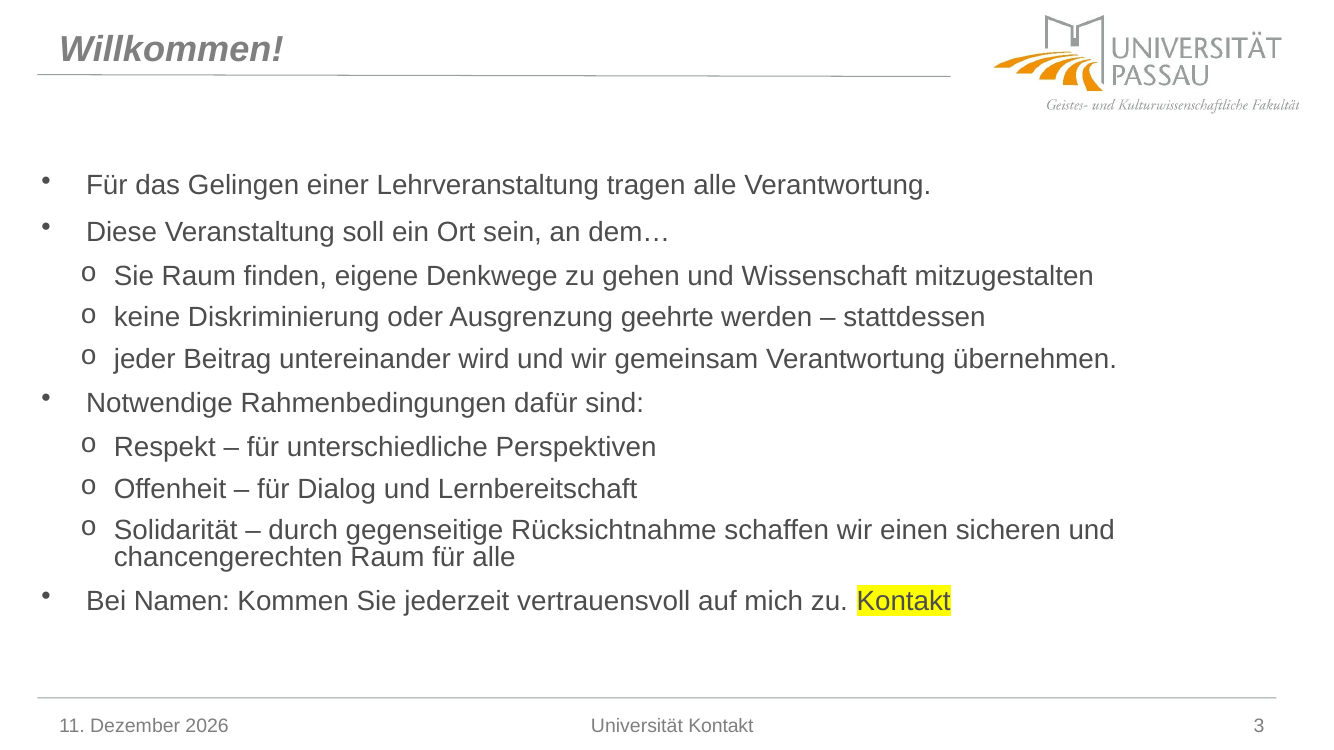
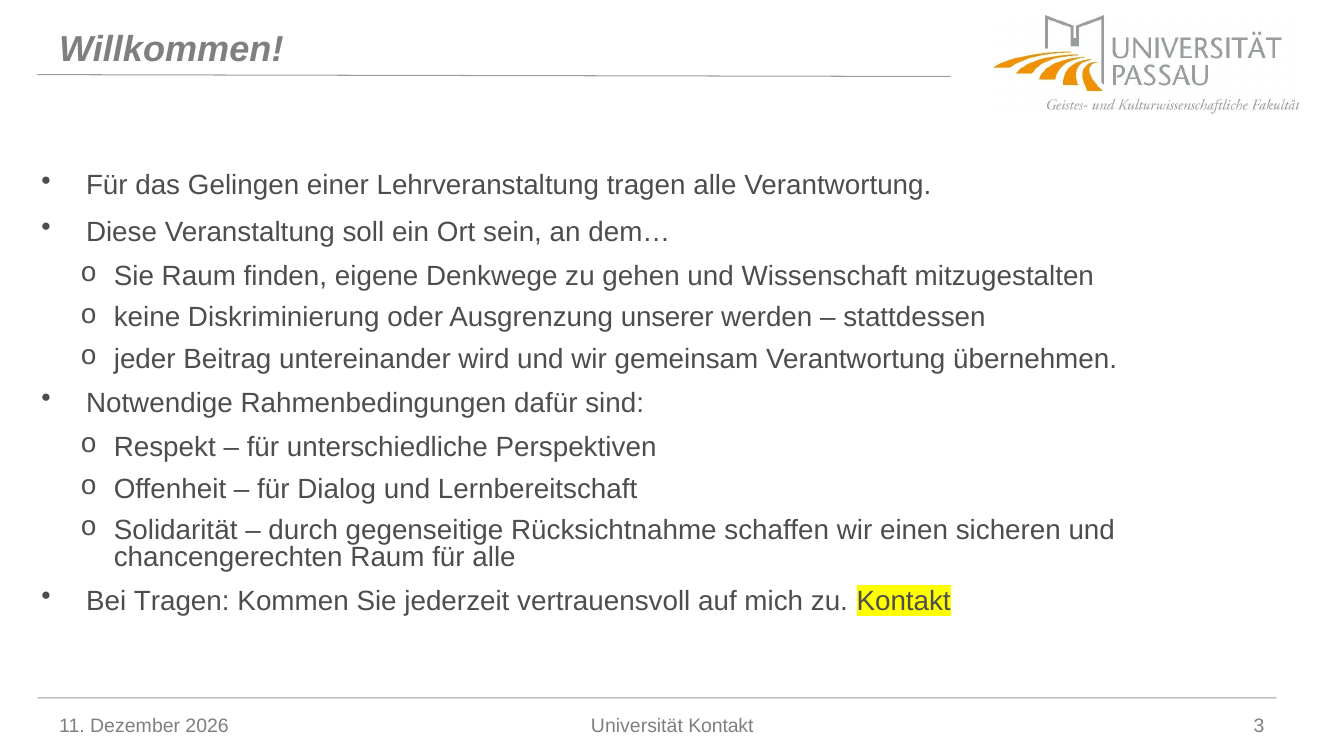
geehrte: geehrte -> unserer
Bei Namen: Namen -> Tragen
